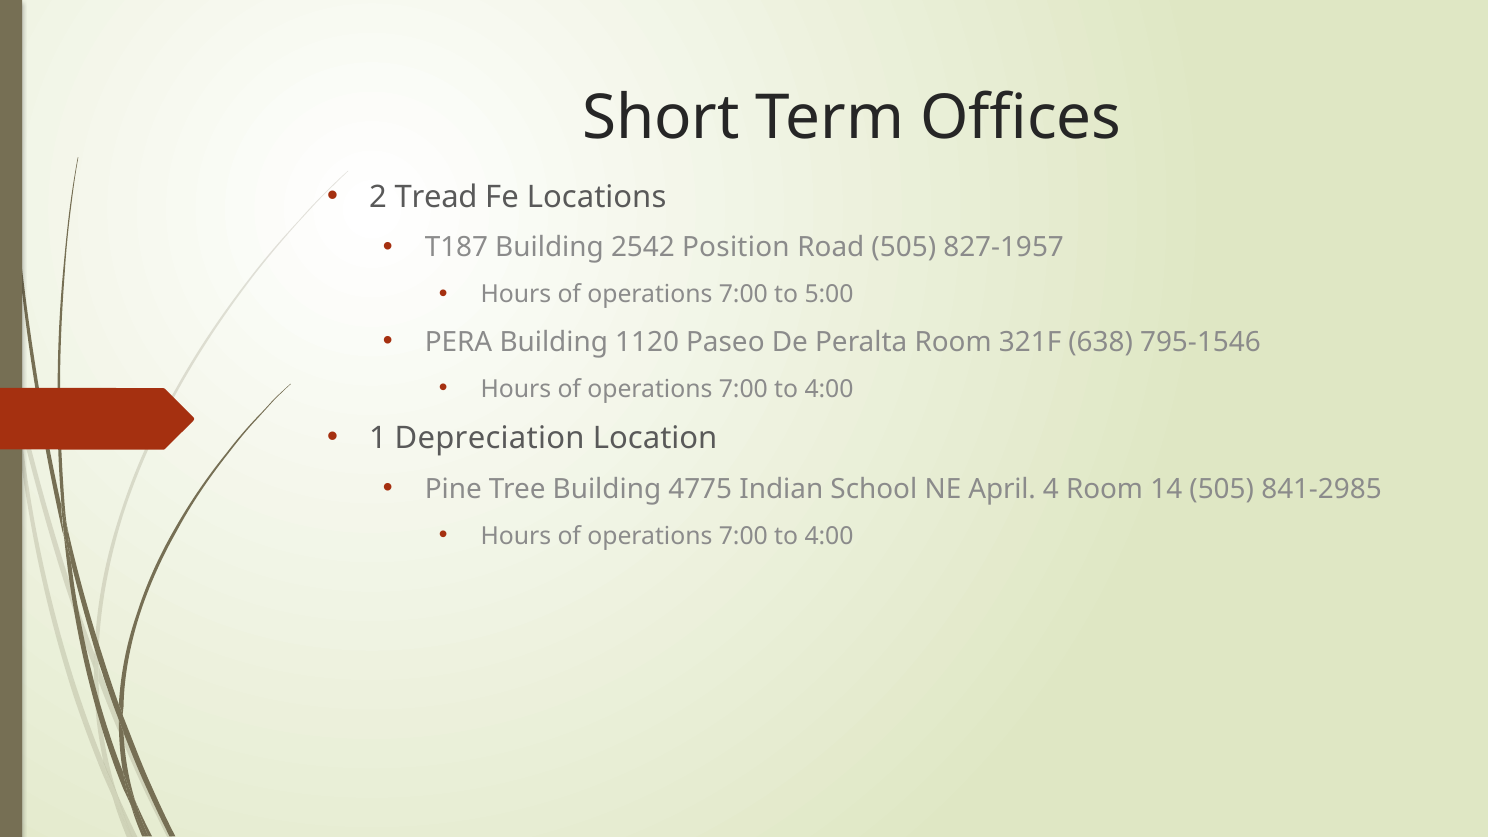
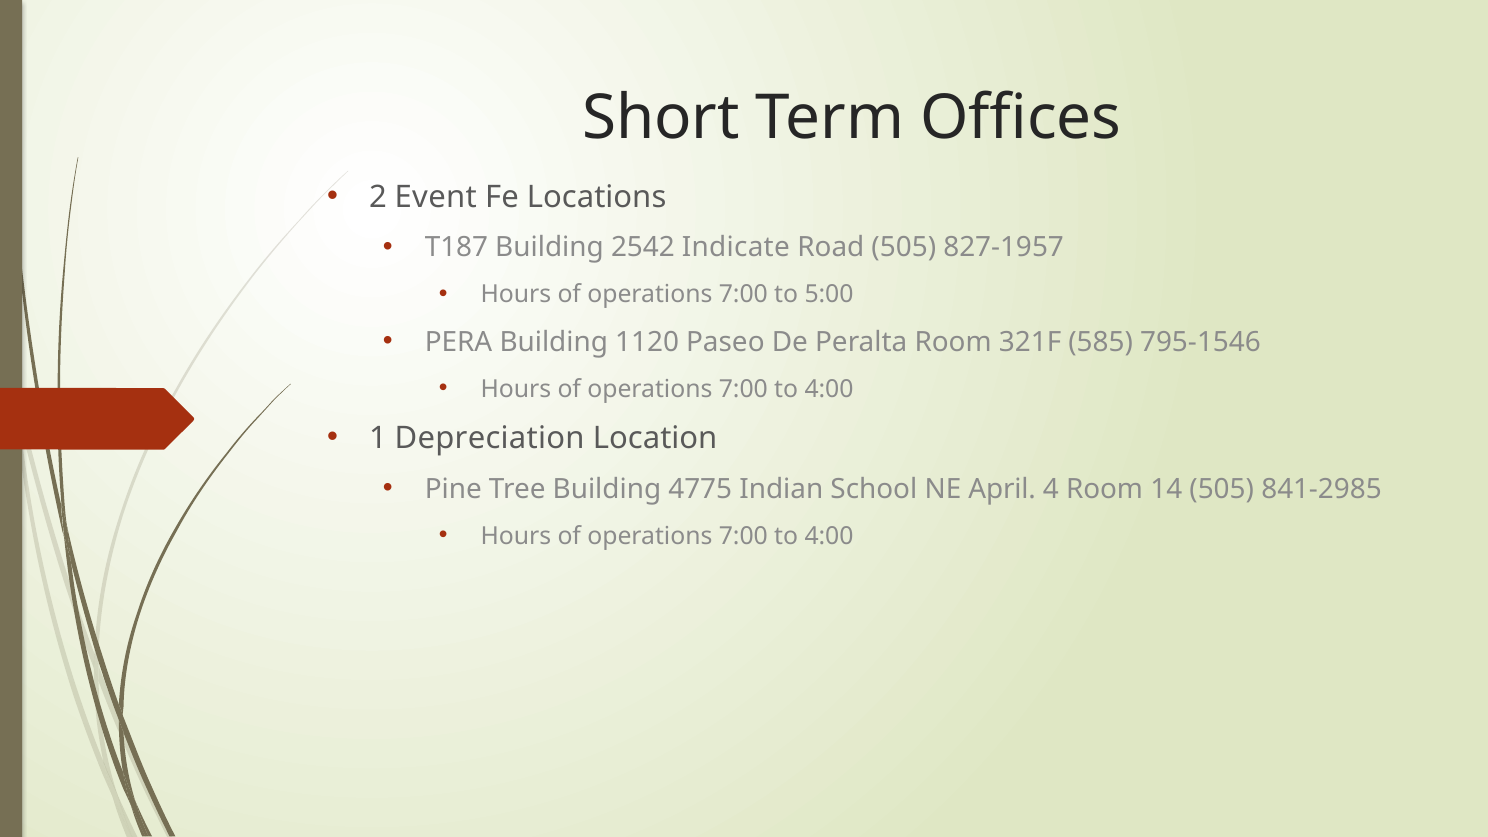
Tread: Tread -> Event
Position: Position -> Indicate
638: 638 -> 585
